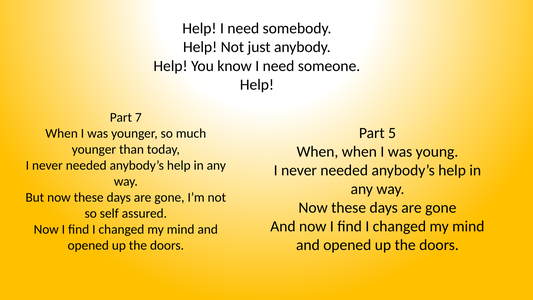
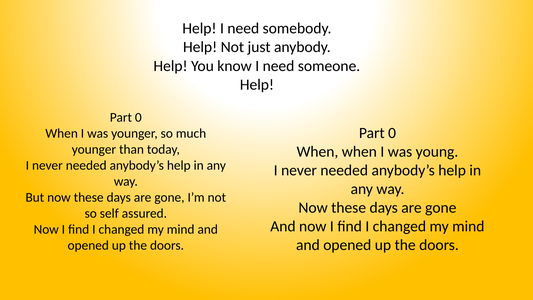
7 at (138, 117): 7 -> 0
5 at (392, 133): 5 -> 0
